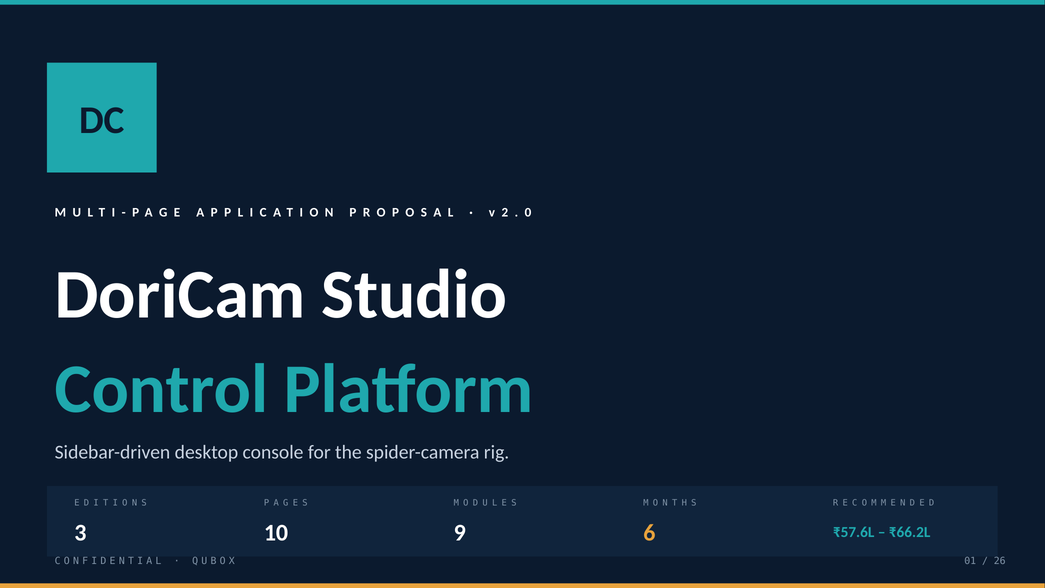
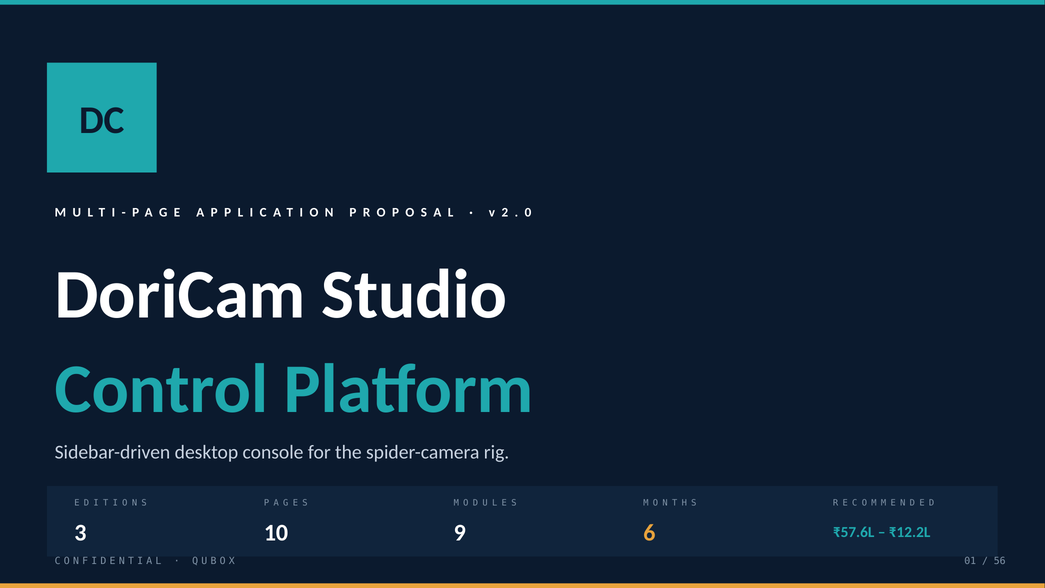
₹66.2L: ₹66.2L -> ₹12.2L
26: 26 -> 56
